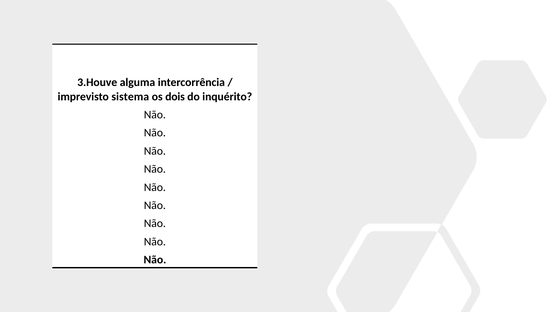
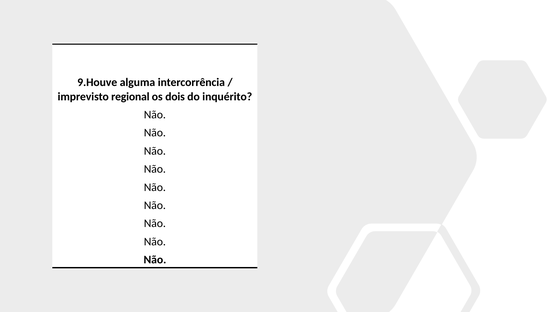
3.Houve: 3.Houve -> 9.Houve
sistema: sistema -> regional
